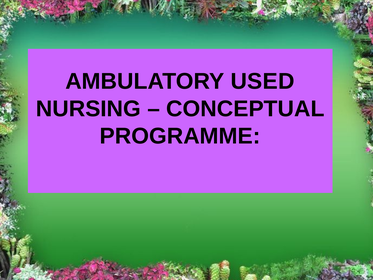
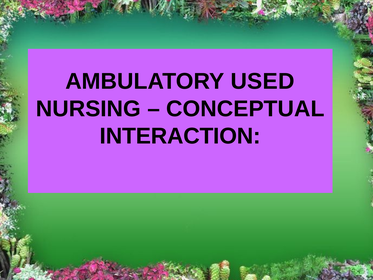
PROGRAMME: PROGRAMME -> INTERACTION
